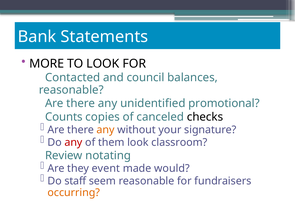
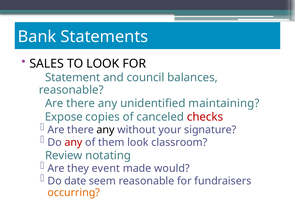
MORE: MORE -> SALES
Contacted: Contacted -> Statement
promotional: promotional -> maintaining
Counts: Counts -> Expose
checks colour: black -> red
any at (106, 130) colour: orange -> black
staff: staff -> date
